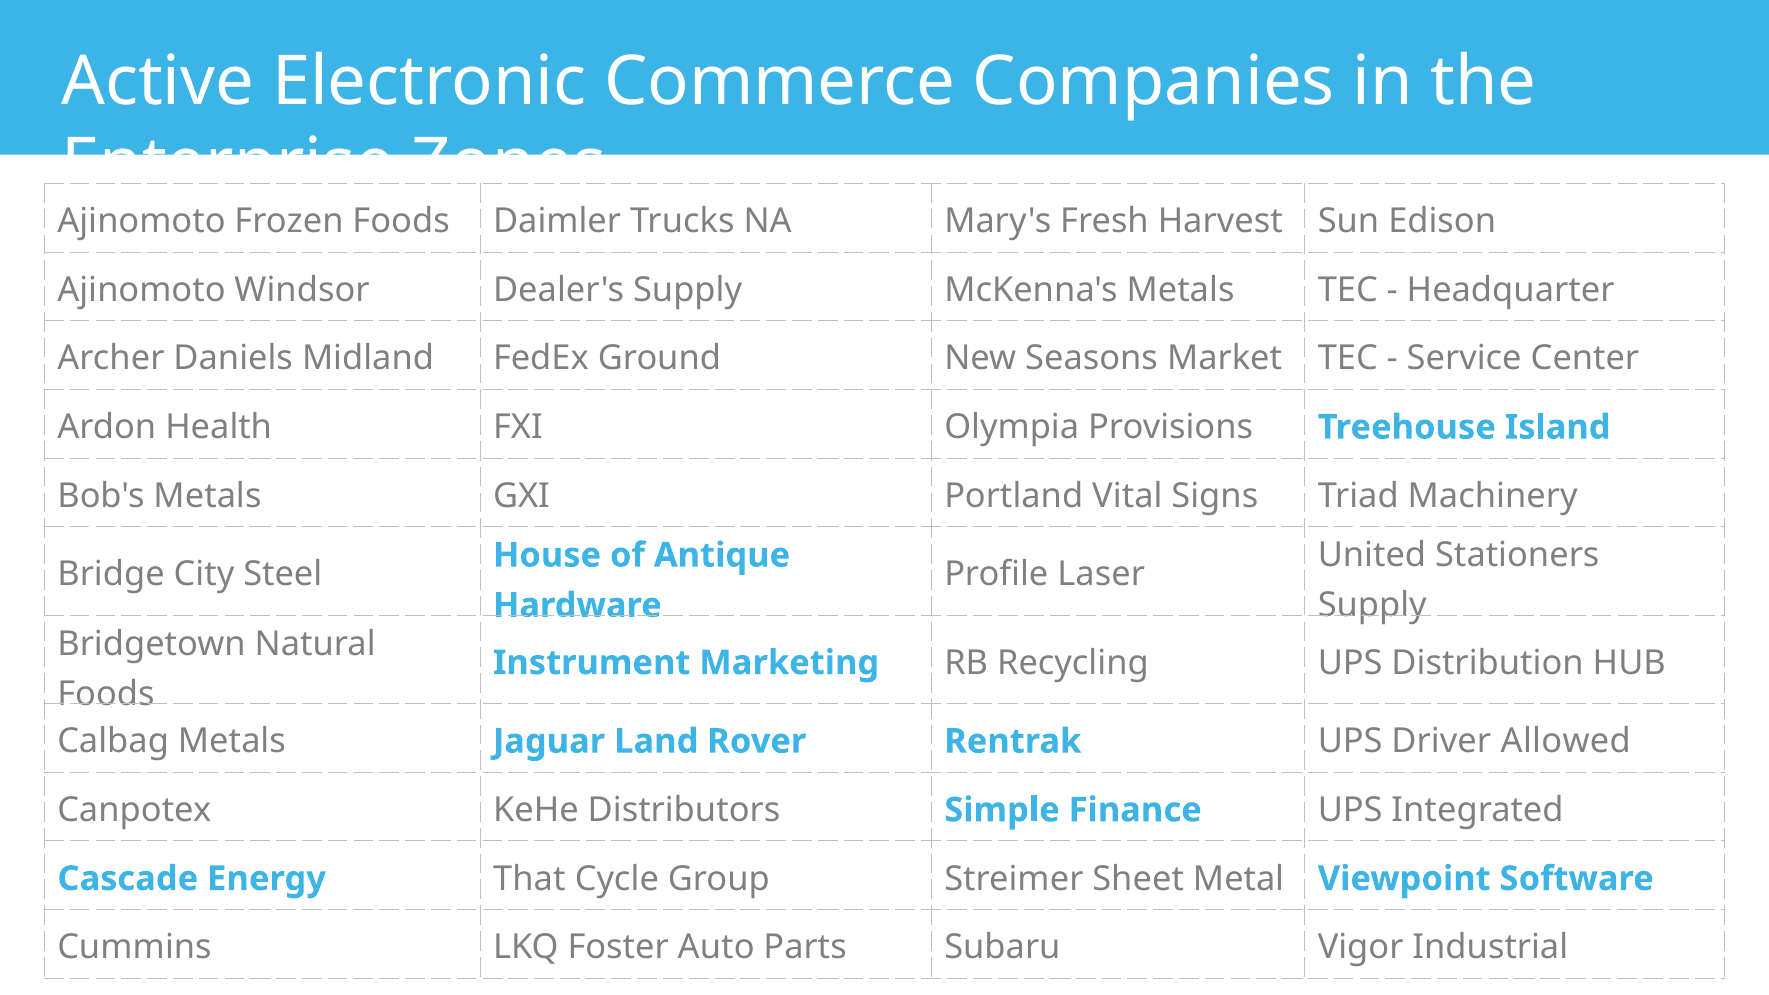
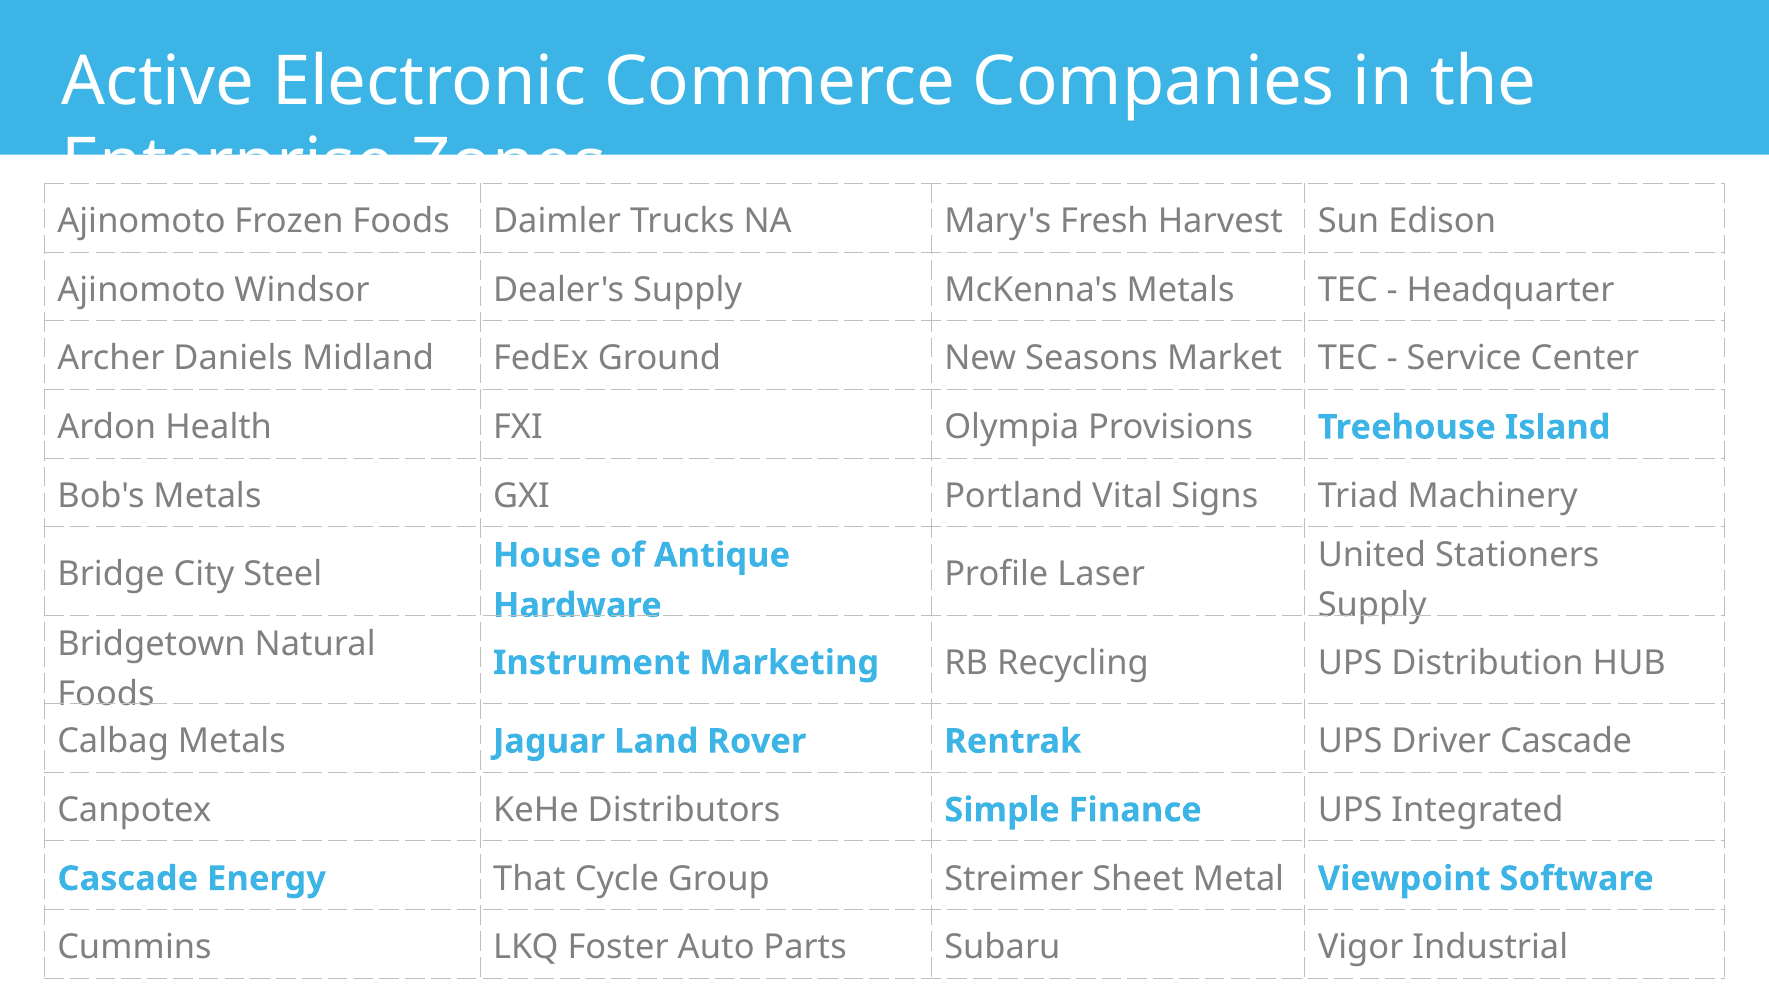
Driver Allowed: Allowed -> Cascade
